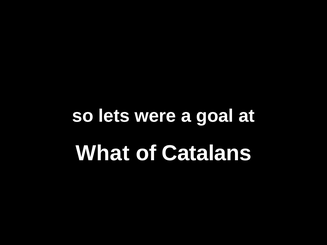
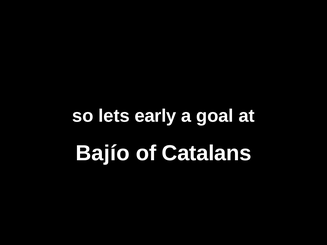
were: were -> early
What: What -> Bajío
